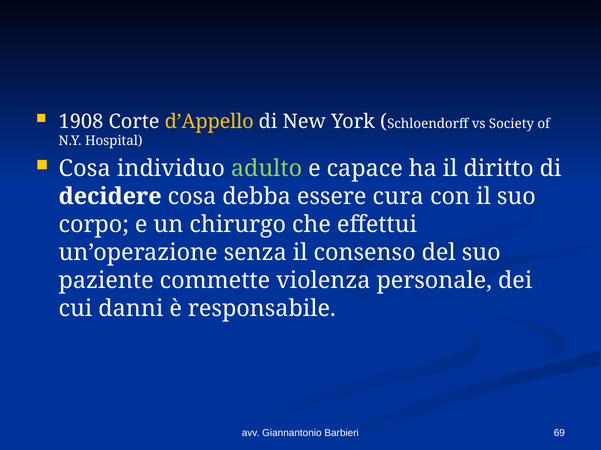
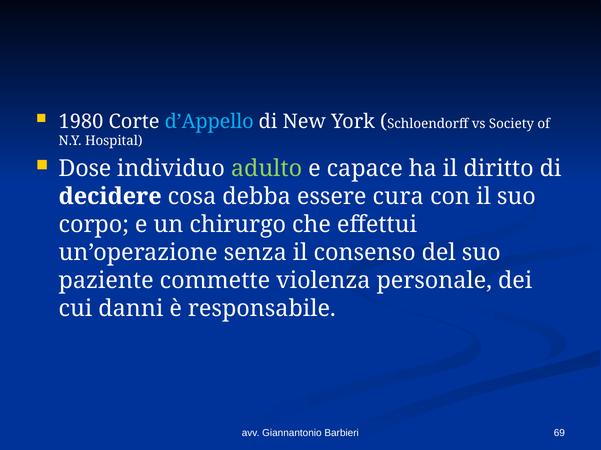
1908: 1908 -> 1980
d’Appello colour: yellow -> light blue
Cosa at (85, 169): Cosa -> Dose
